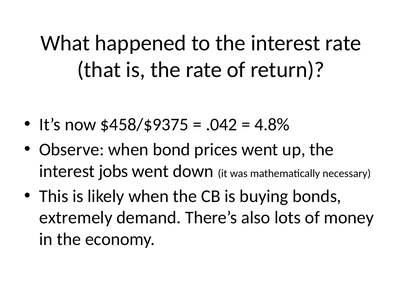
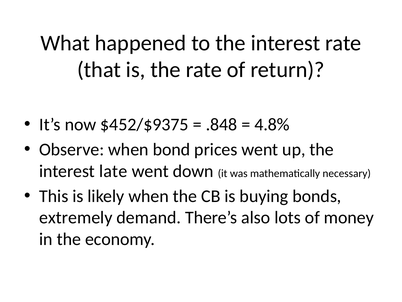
$458/$9375: $458/$9375 -> $452/$9375
.042: .042 -> .848
jobs: jobs -> late
